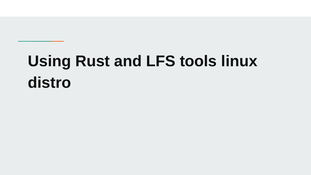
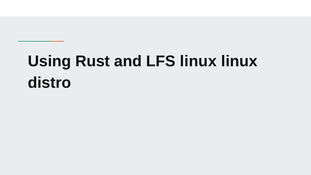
LFS tools: tools -> linux
